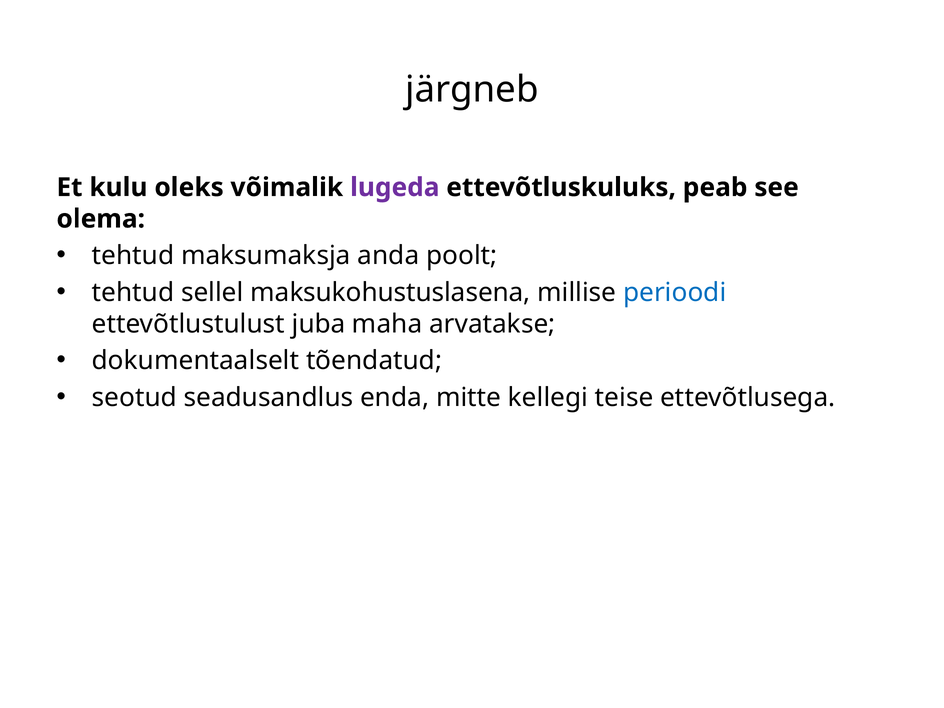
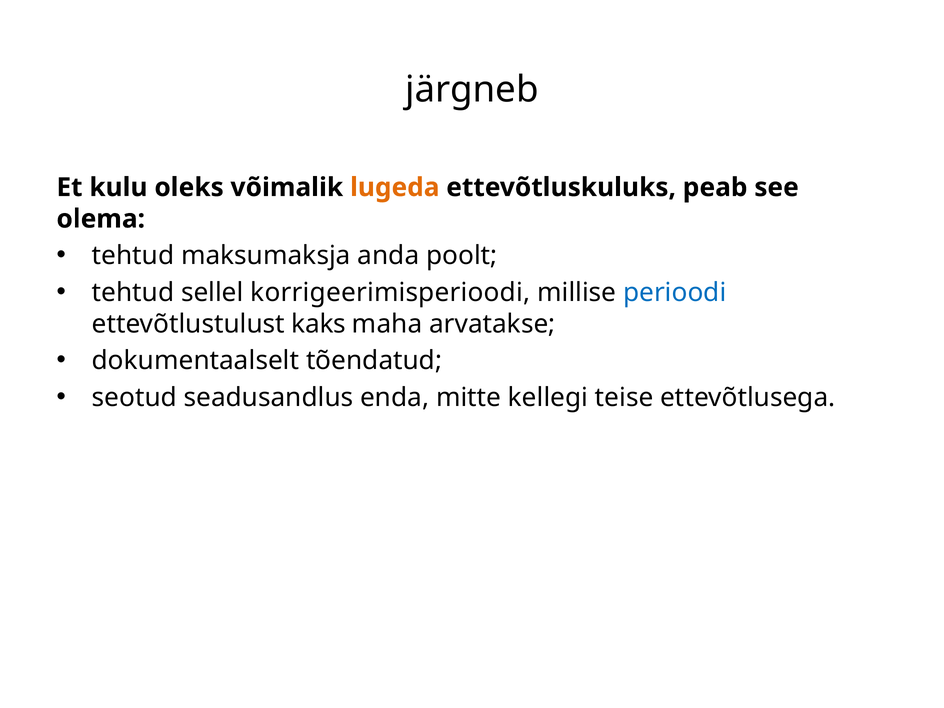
lugeda colour: purple -> orange
maksukohustuslasena: maksukohustuslasena -> korrigeerimisperioodi
juba: juba -> kaks
